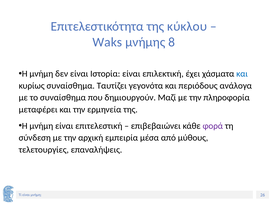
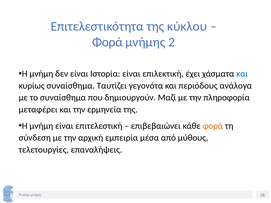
Waks at (107, 42): Waks -> Φορά
8: 8 -> 2
φορά at (213, 126) colour: purple -> orange
